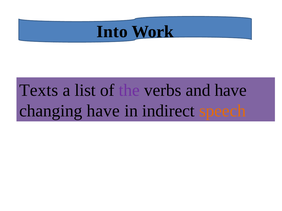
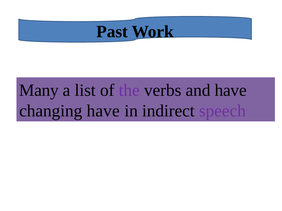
Into: Into -> Past
Texts: Texts -> Many
speech colour: orange -> purple
